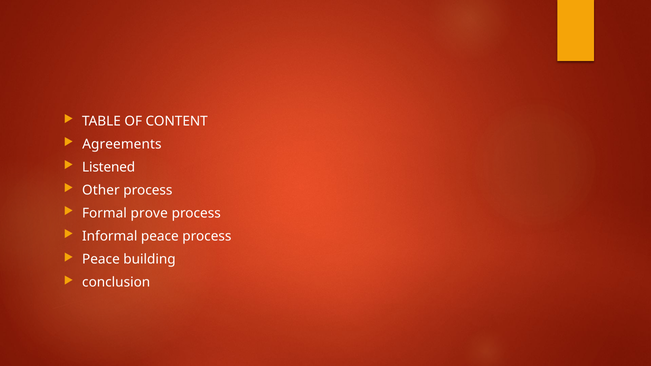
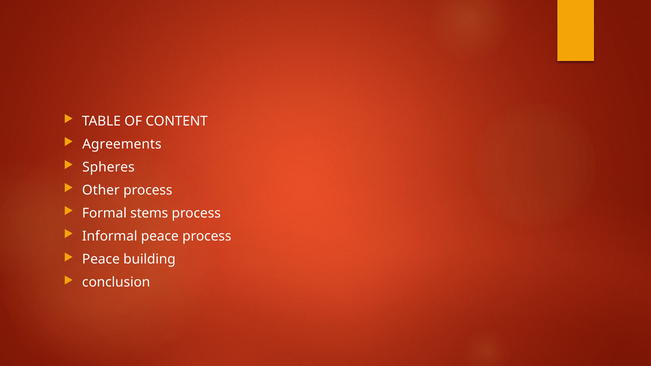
Listened: Listened -> Spheres
prove: prove -> stems
